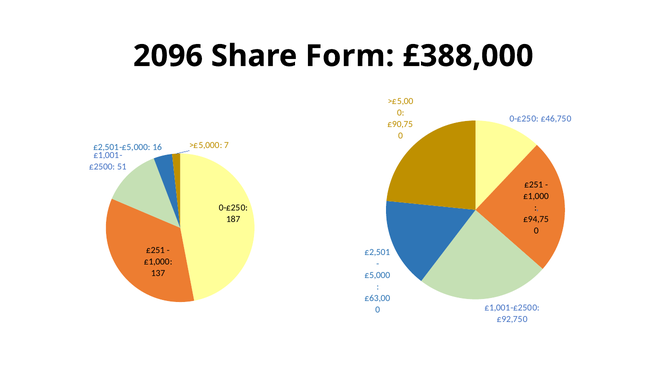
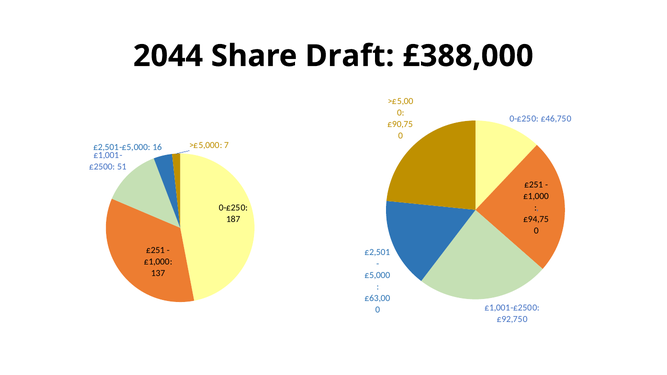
2096: 2096 -> 2044
Form: Form -> Draft
